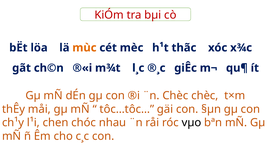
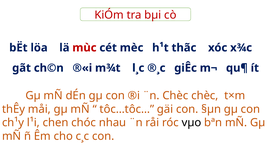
mùc colour: orange -> red
